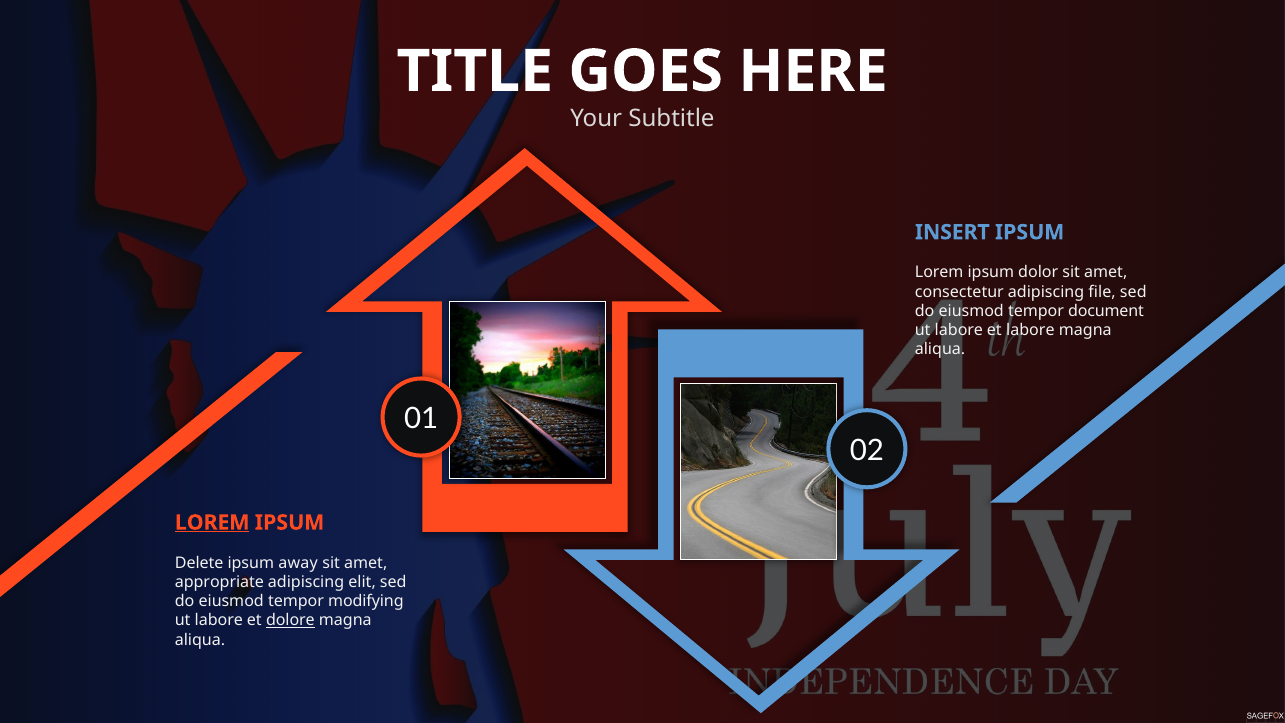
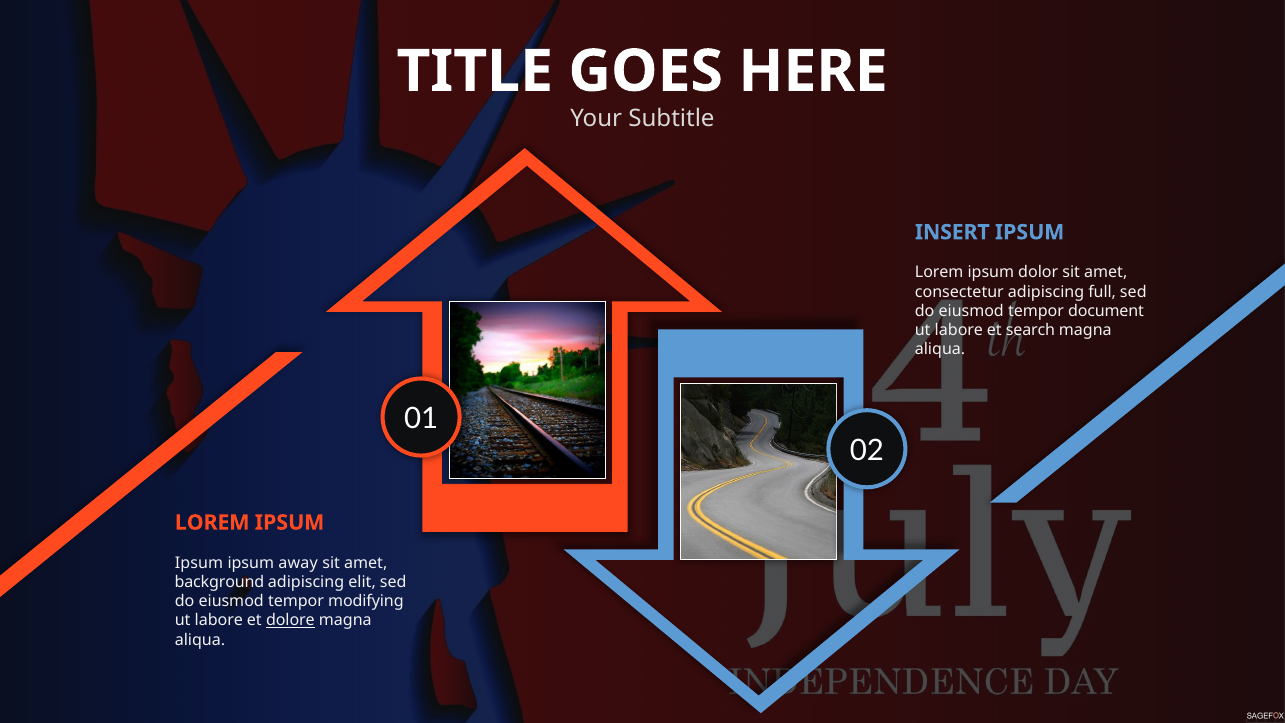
file: file -> full
et labore: labore -> search
LOREM at (212, 522) underline: present -> none
Delete at (199, 563): Delete -> Ipsum
appropriate: appropriate -> background
